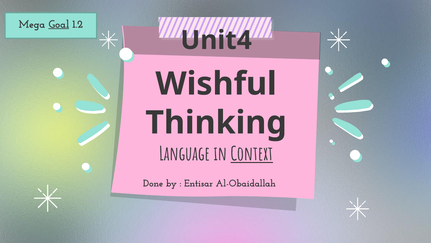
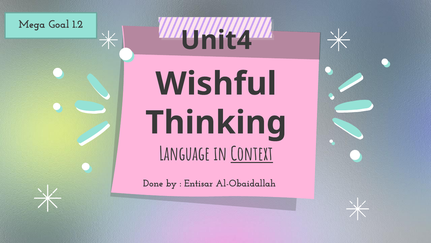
Goal underline: present -> none
